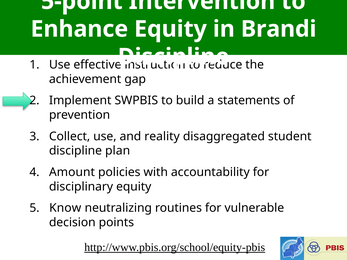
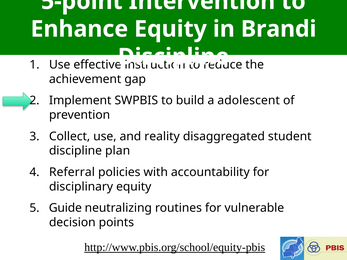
statements: statements -> adolescent
Amount: Amount -> Referral
Know: Know -> Guide
